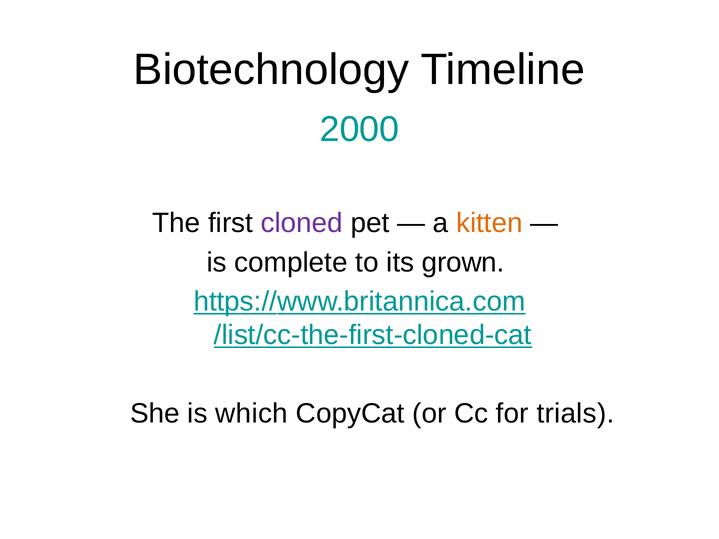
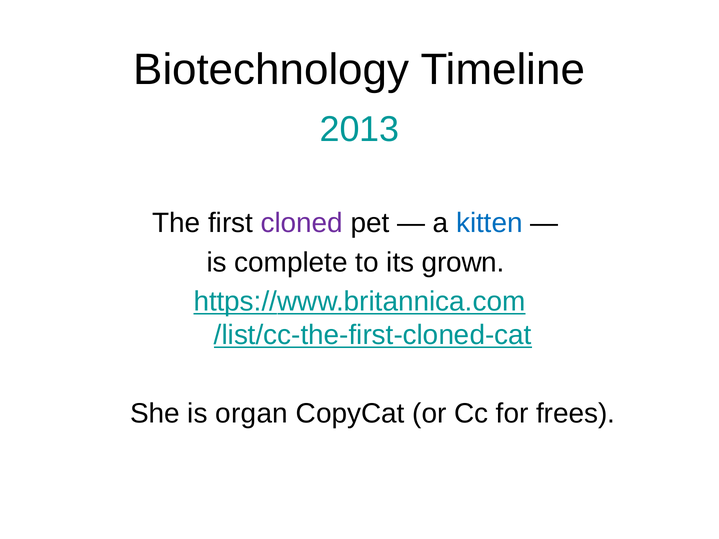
2000: 2000 -> 2013
kitten colour: orange -> blue
which: which -> organ
trials: trials -> frees
